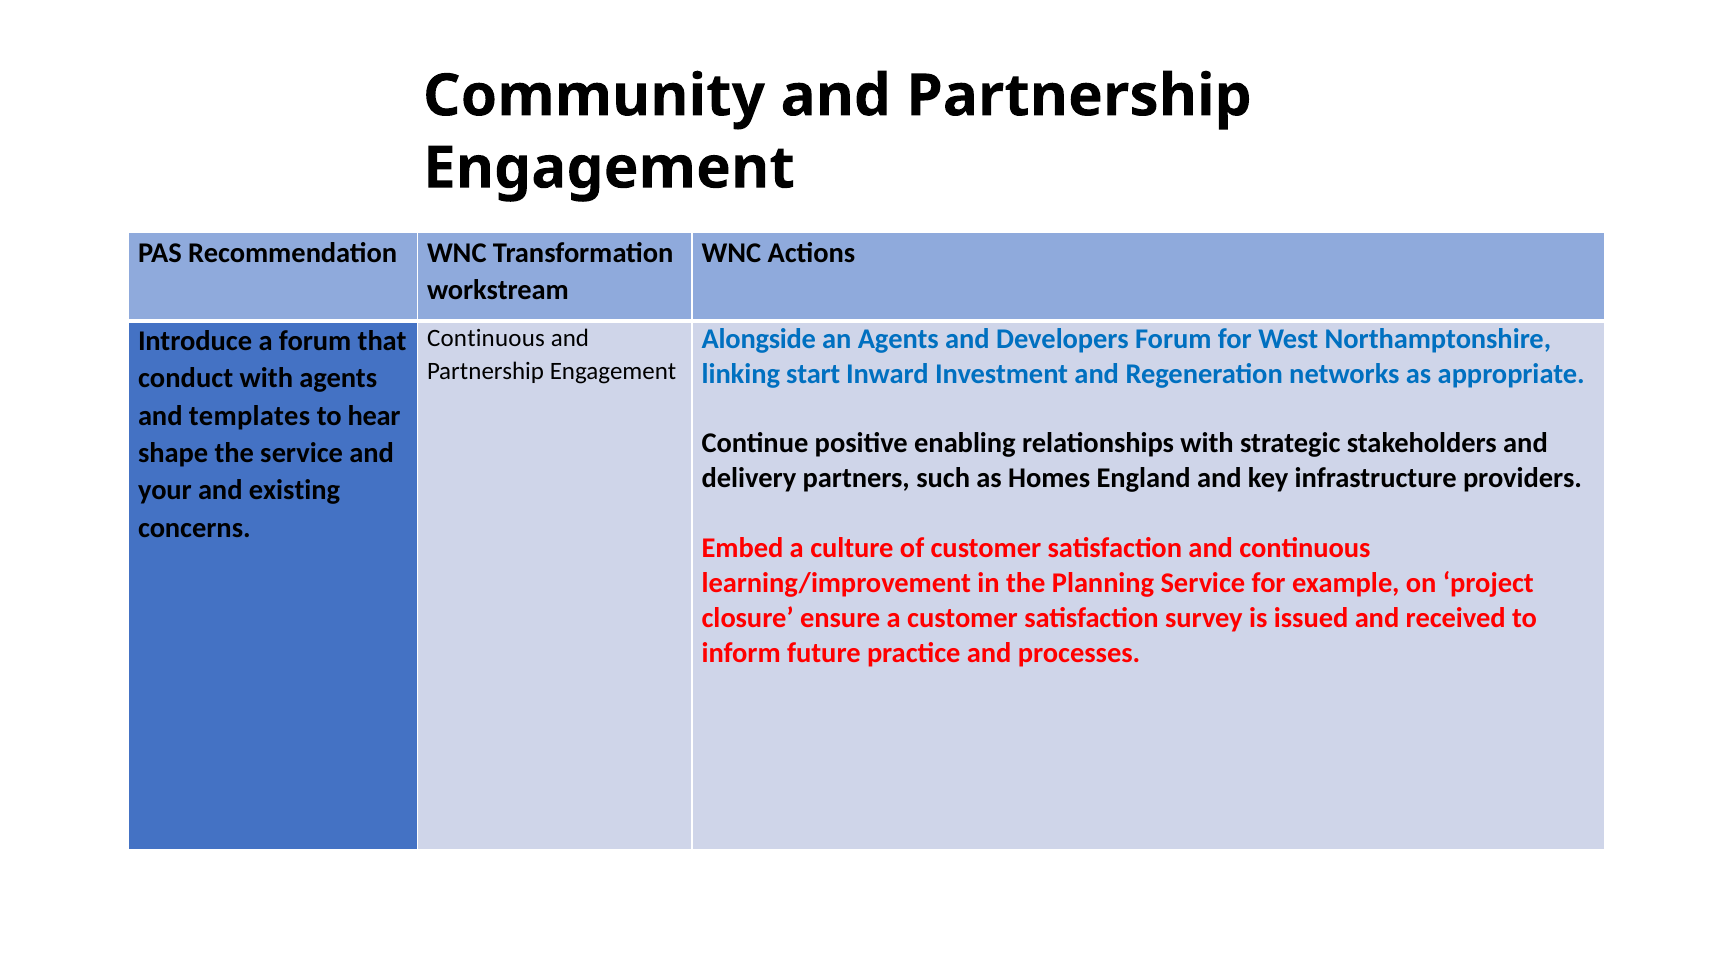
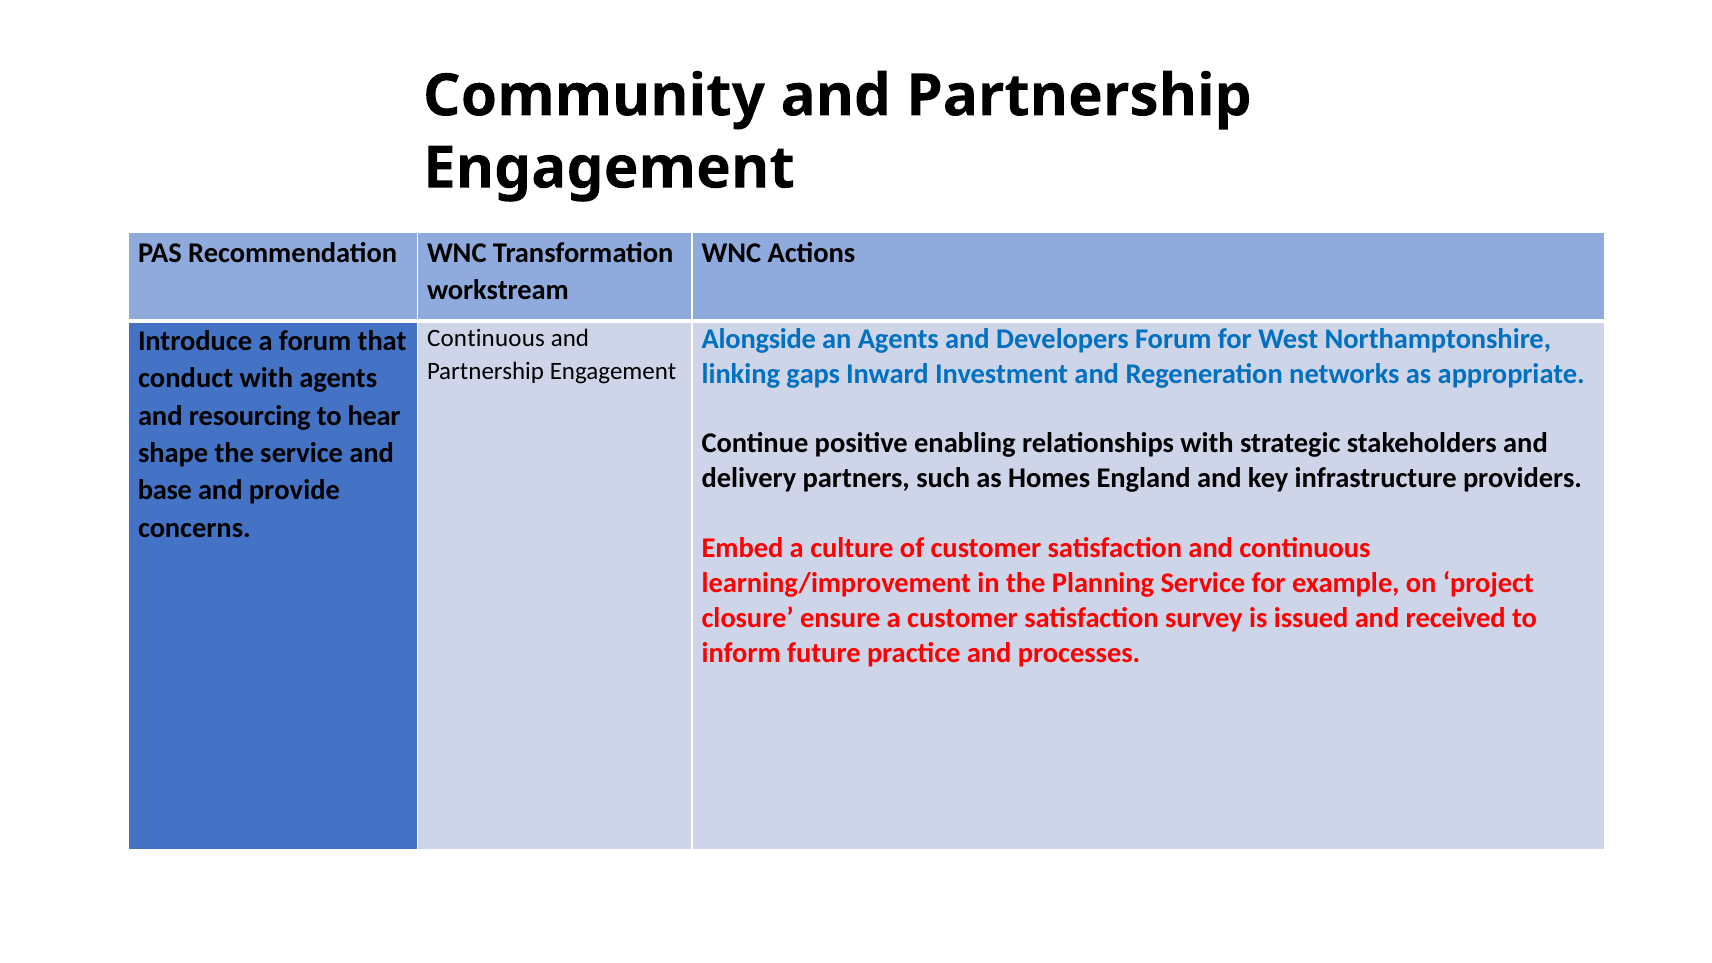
start: start -> gaps
templates: templates -> resourcing
your: your -> base
existing: existing -> provide
